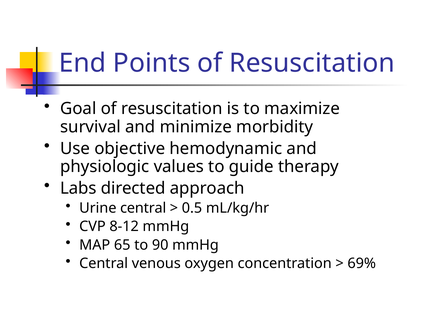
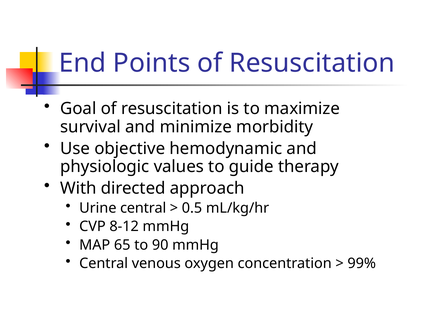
Labs: Labs -> With
69%: 69% -> 99%
